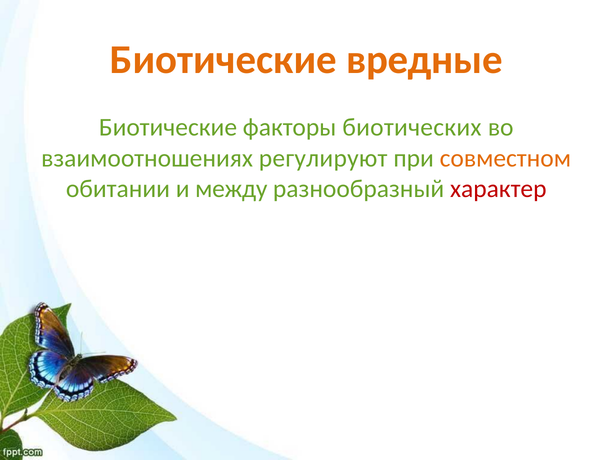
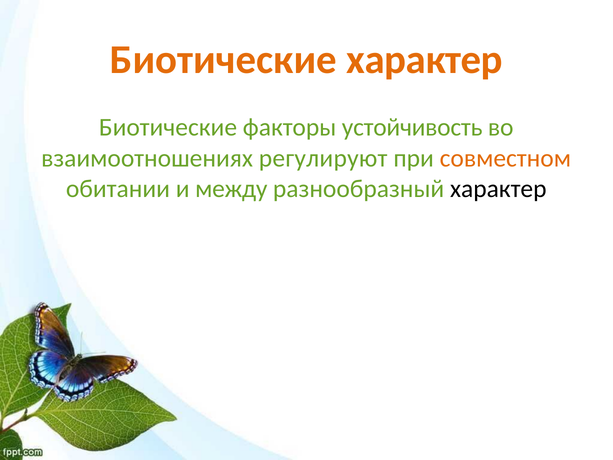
Биотические вредные: вредные -> характер
биотических: биотических -> устойчивость
характер at (498, 189) colour: red -> black
